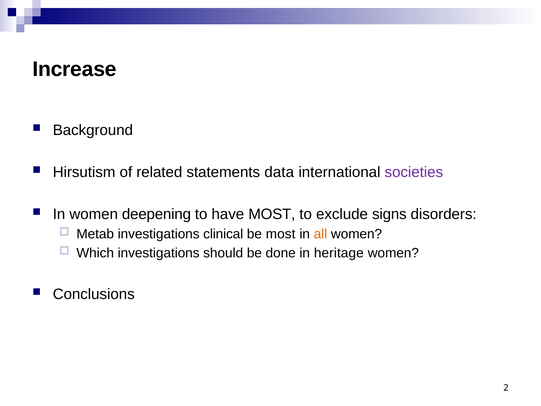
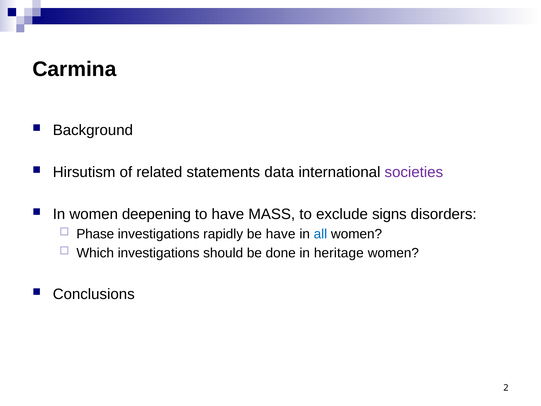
Increase: Increase -> Carmina
have MOST: MOST -> MASS
Metab: Metab -> Phase
clinical: clinical -> rapidly
be most: most -> have
all colour: orange -> blue
